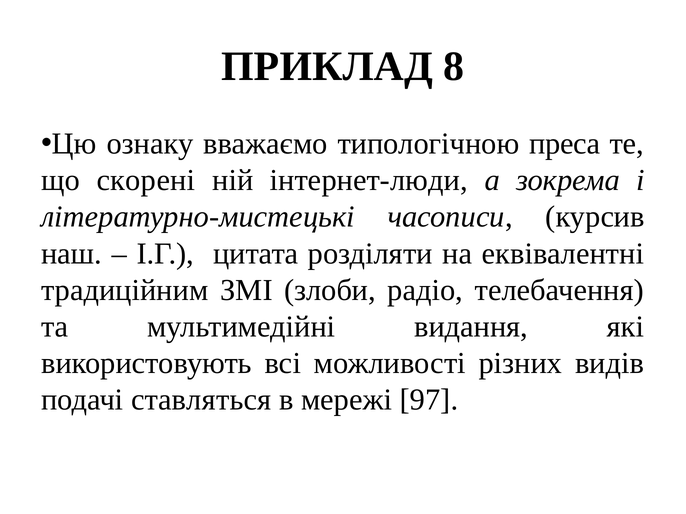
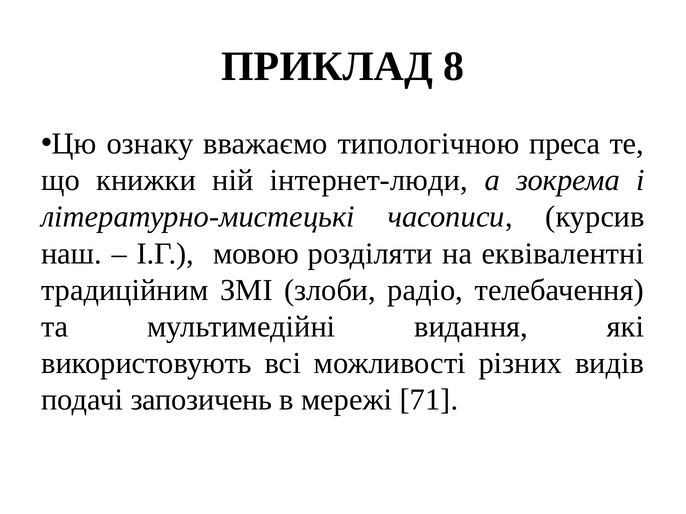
скорені: скорені -> книжки
цитата: цитата -> мовою
ставляться: ставляться -> запозичень
97: 97 -> 71
